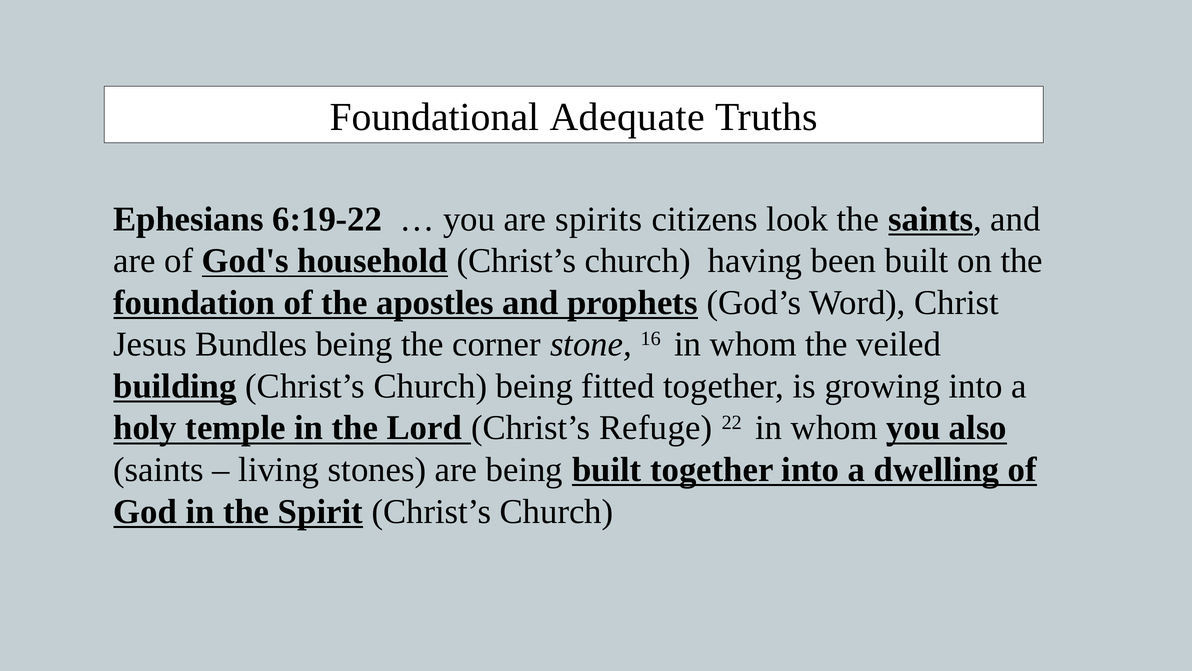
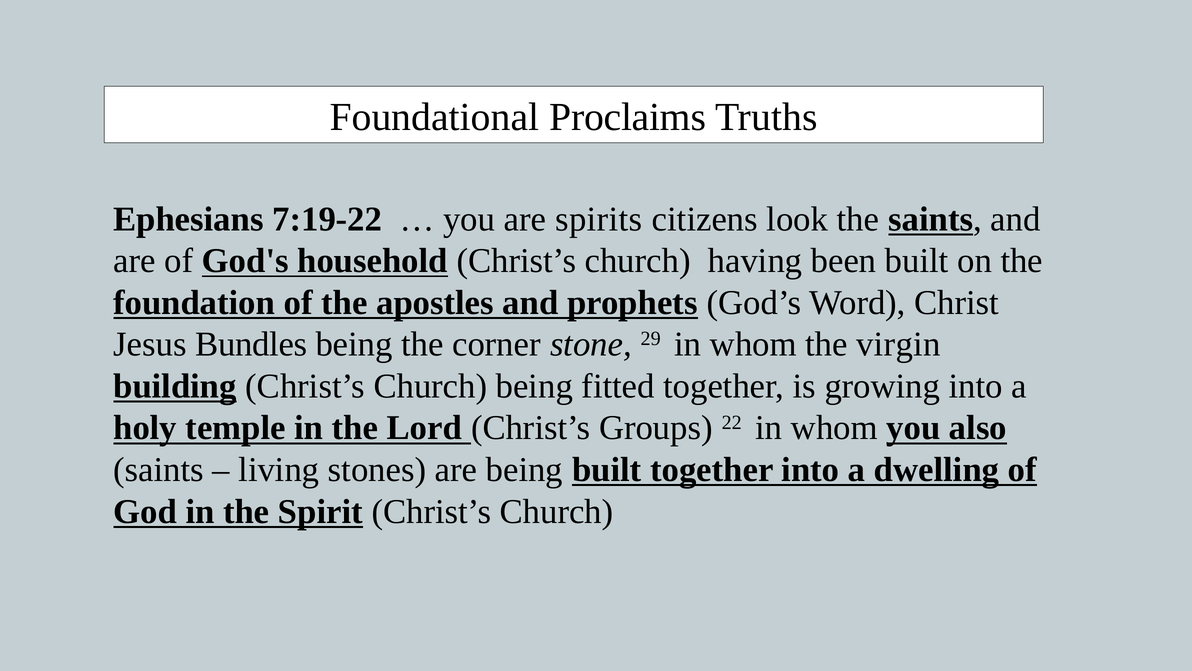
Adequate: Adequate -> Proclaims
6:19-22: 6:19-22 -> 7:19-22
16: 16 -> 29
veiled: veiled -> virgin
Refuge: Refuge -> Groups
